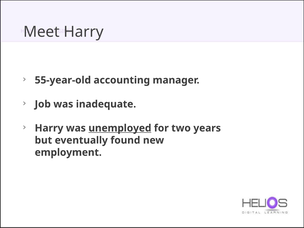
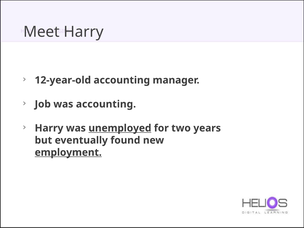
55-year-old: 55-year-old -> 12-year-old
was inadequate: inadequate -> accounting
employment underline: none -> present
